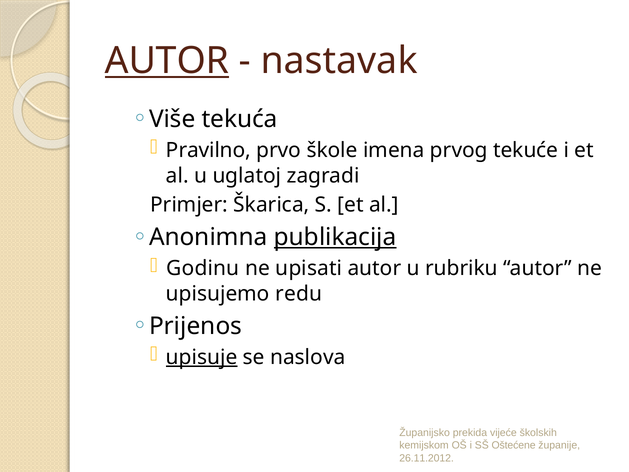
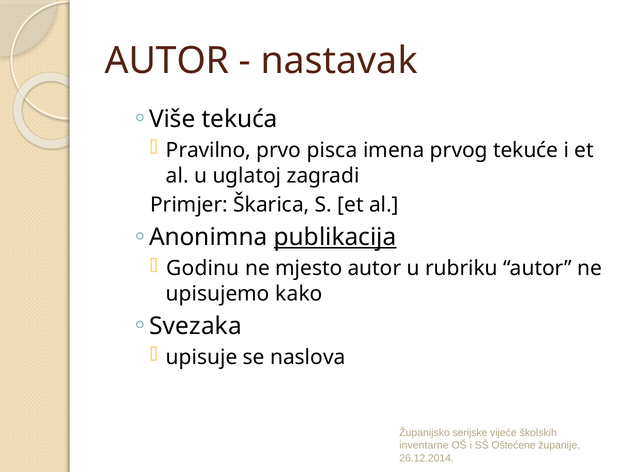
AUTOR at (167, 61) underline: present -> none
škole: škole -> pisca
upisati: upisati -> mjesto
redu: redu -> kako
Prijenos: Prijenos -> Svezaka
upisuje underline: present -> none
prekida: prekida -> serijske
kemijskom: kemijskom -> inventarne
26.11.2012: 26.11.2012 -> 26.12.2014
